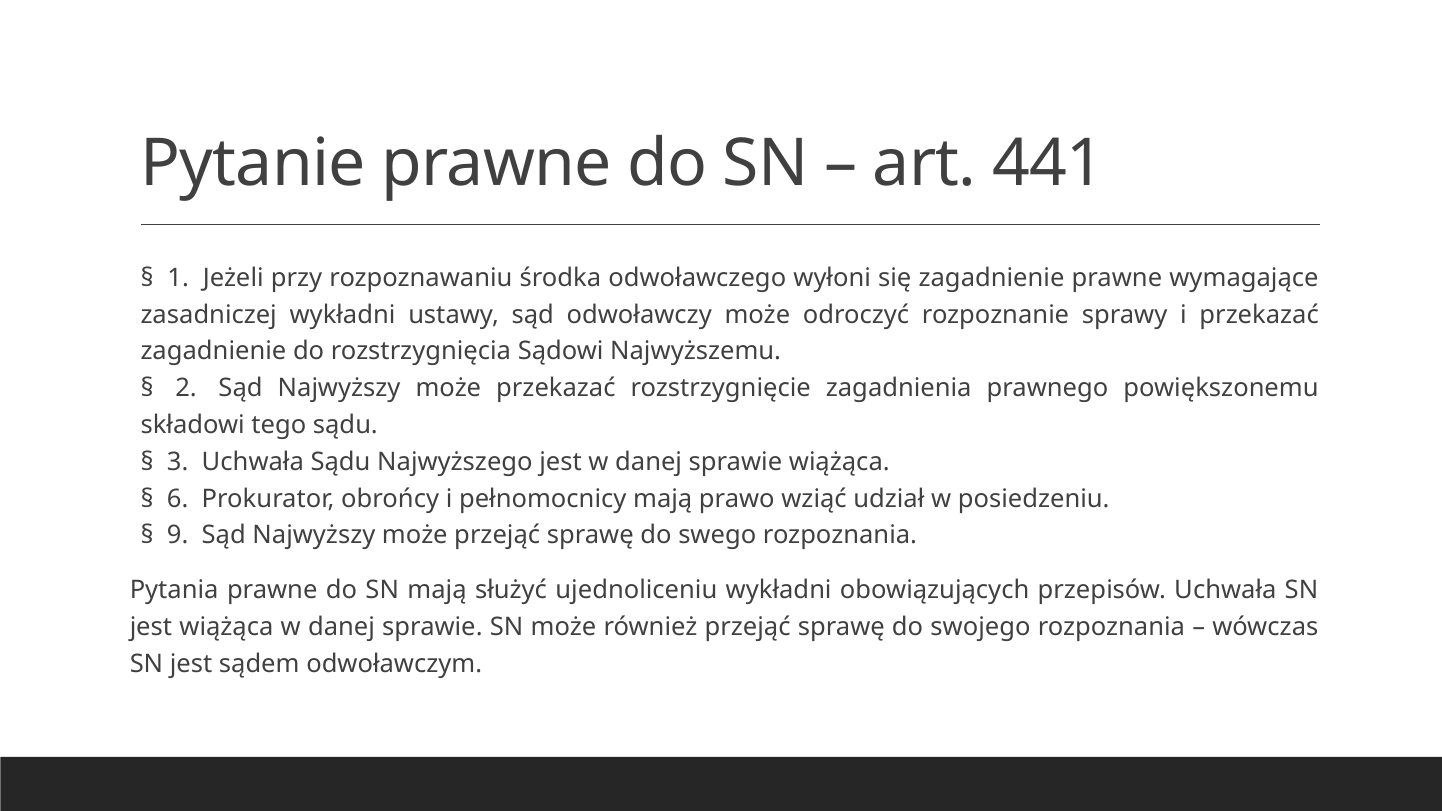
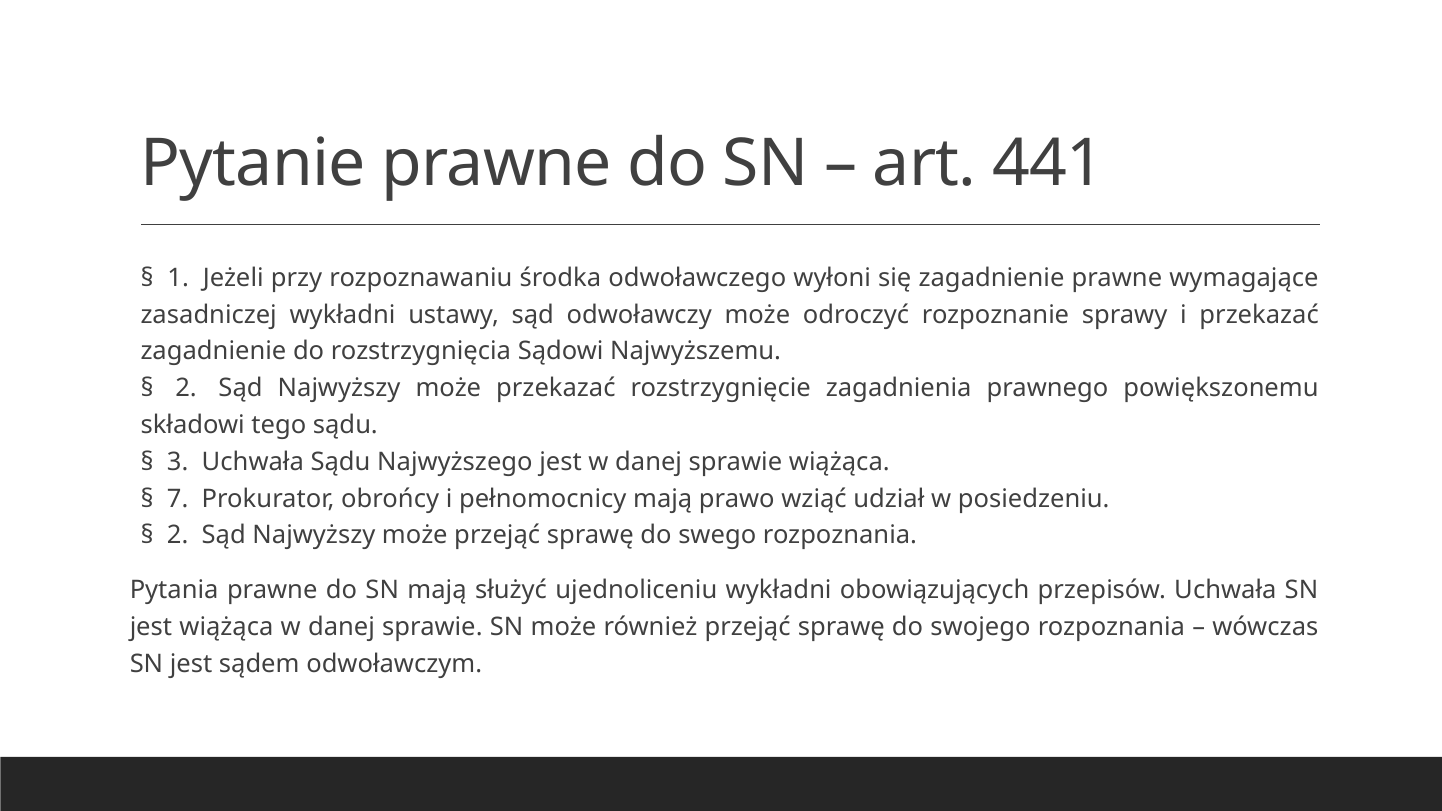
6: 6 -> 7
9 at (178, 536): 9 -> 2
